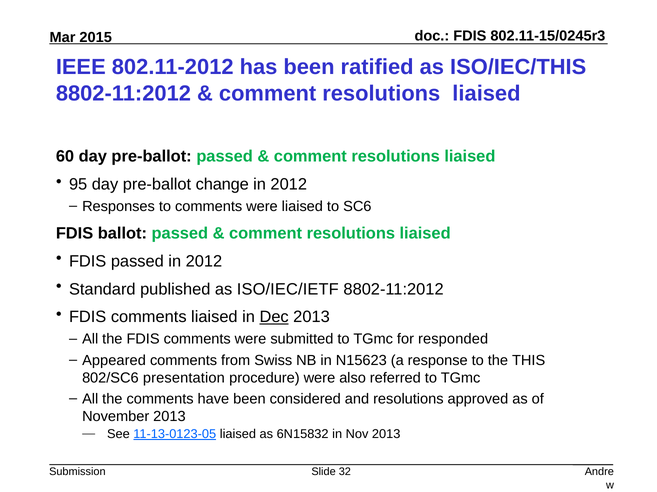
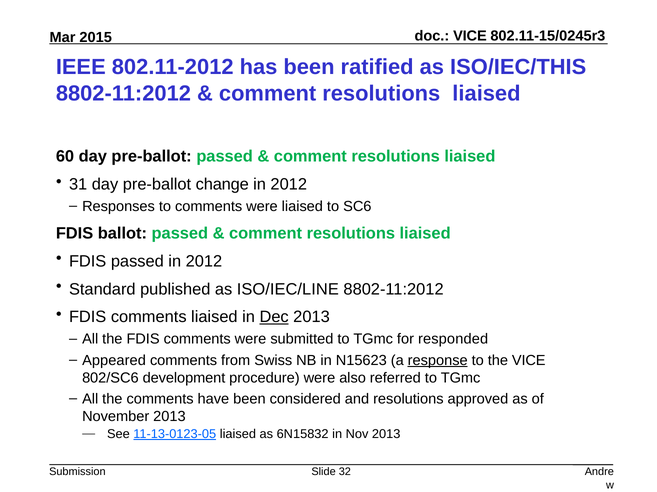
FDIS at (470, 36): FDIS -> VICE
95: 95 -> 31
ISO/IEC/IETF: ISO/IEC/IETF -> ISO/IEC/LINE
response underline: none -> present
the THIS: THIS -> VICE
presentation: presentation -> development
